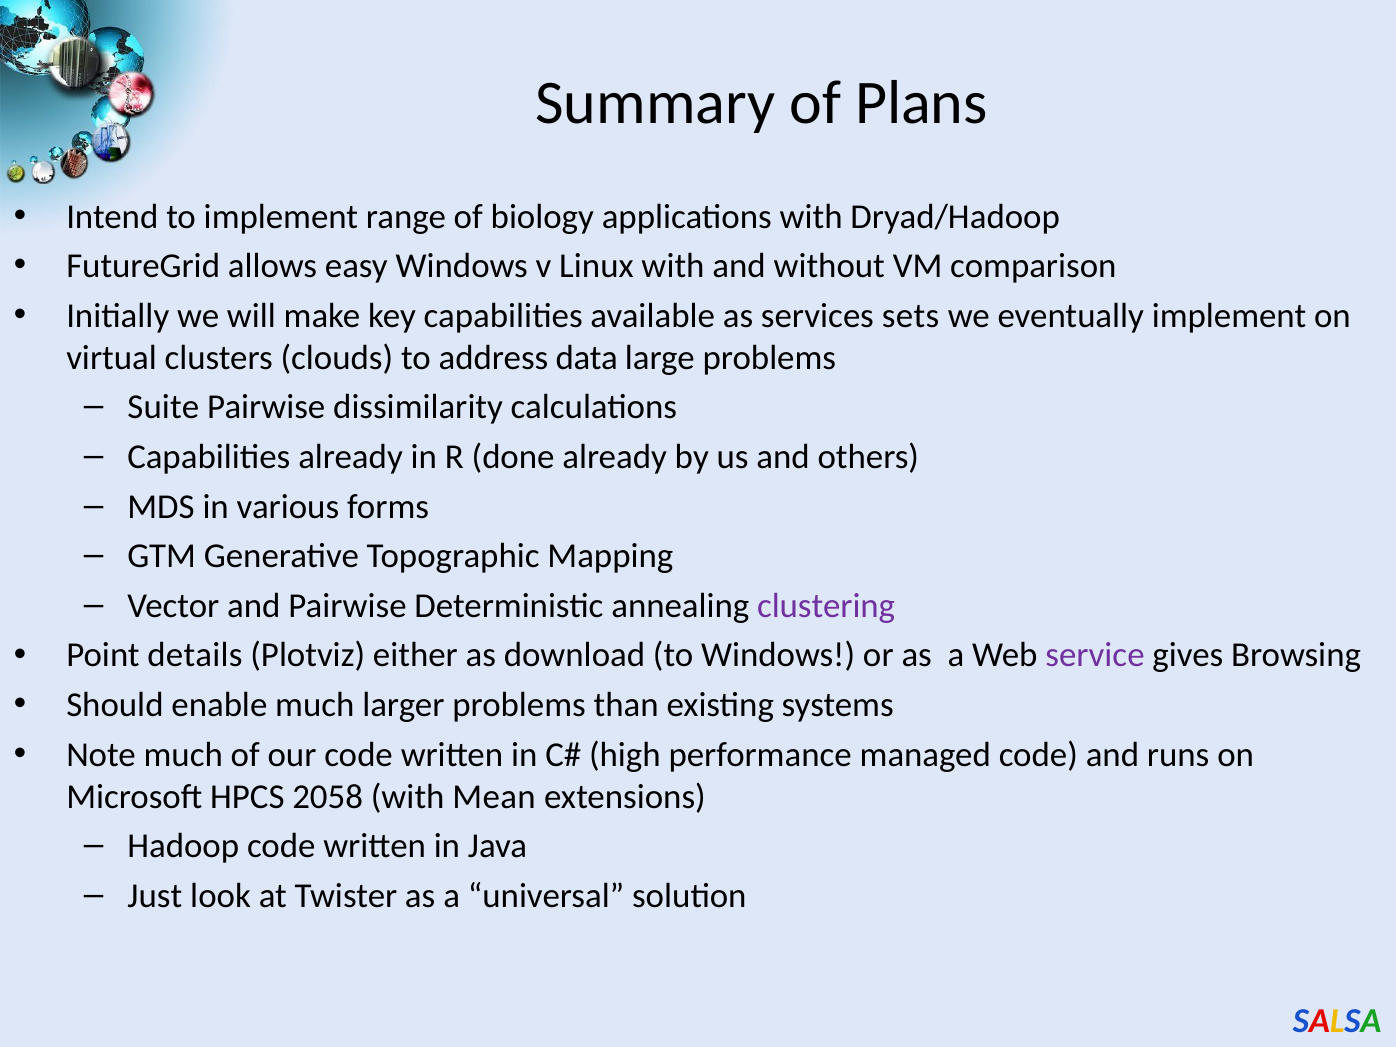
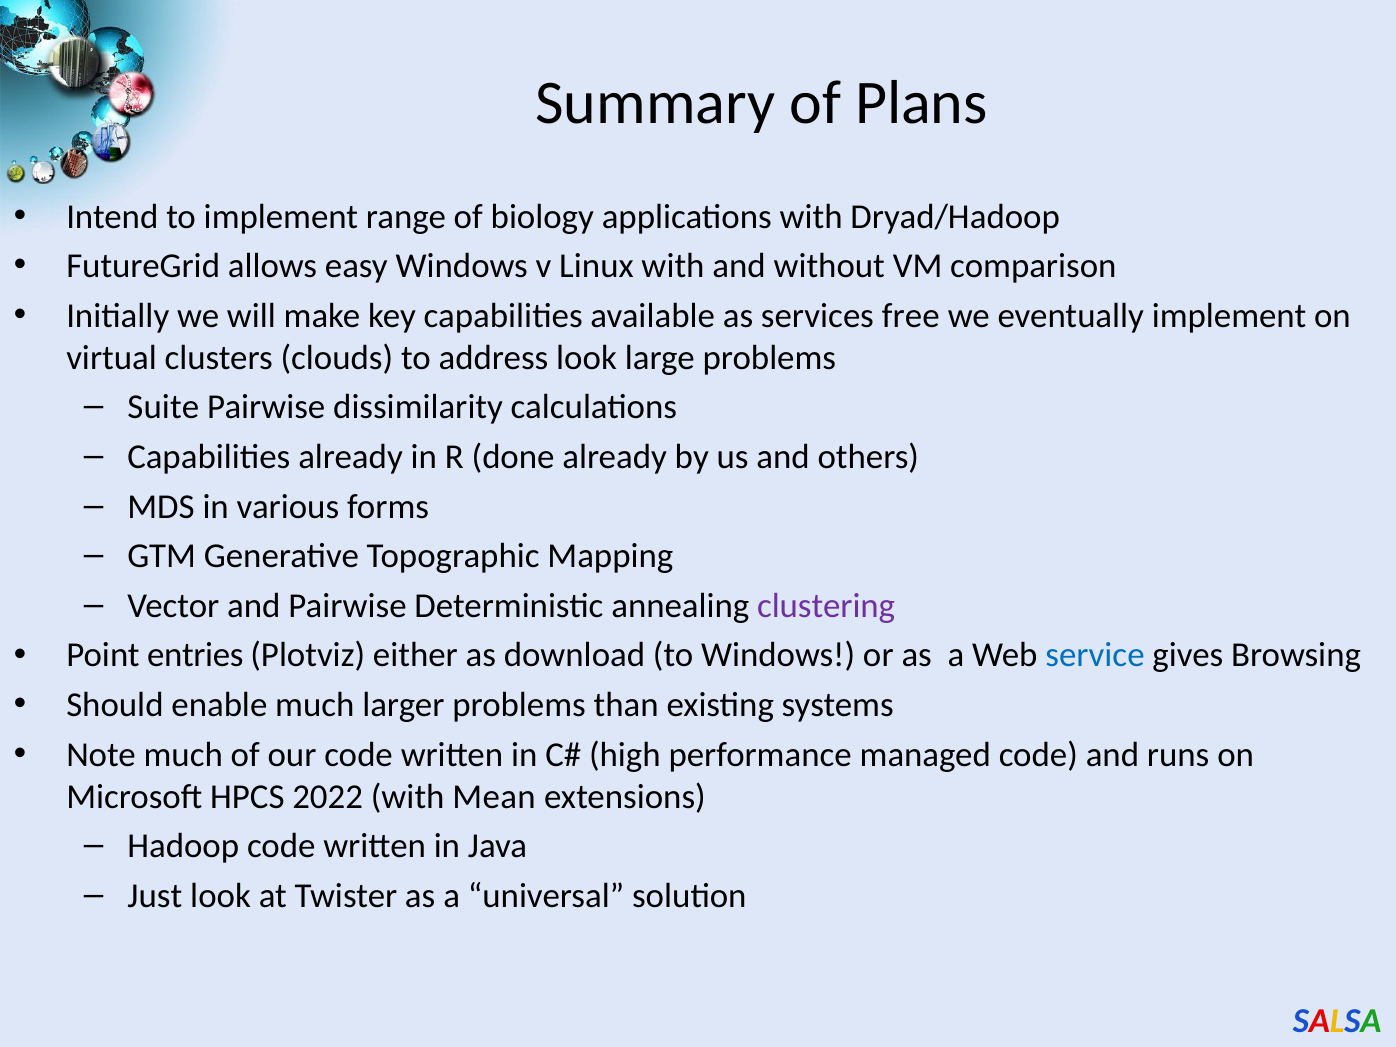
sets: sets -> free
address data: data -> look
details: details -> entries
service colour: purple -> blue
2058: 2058 -> 2022
